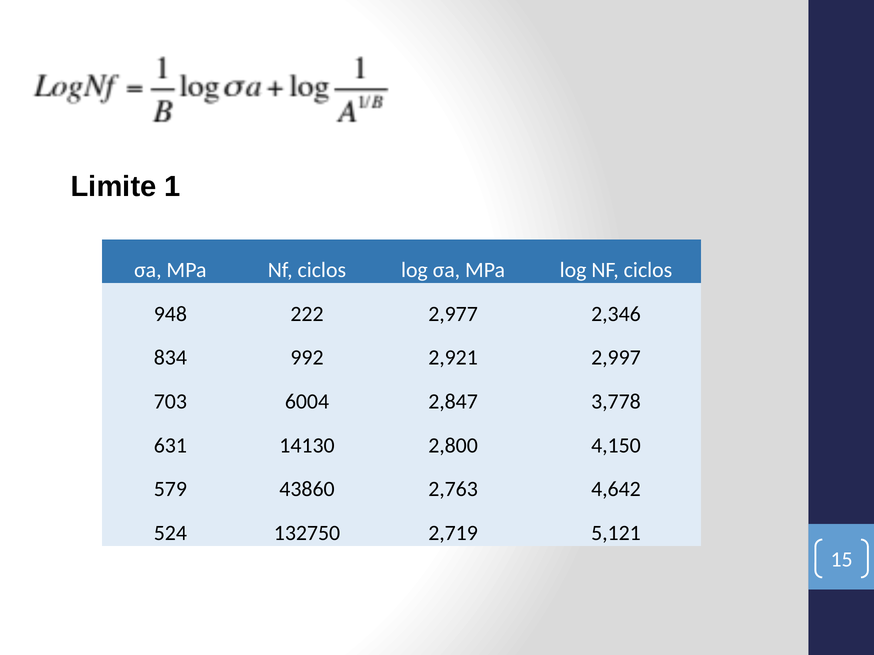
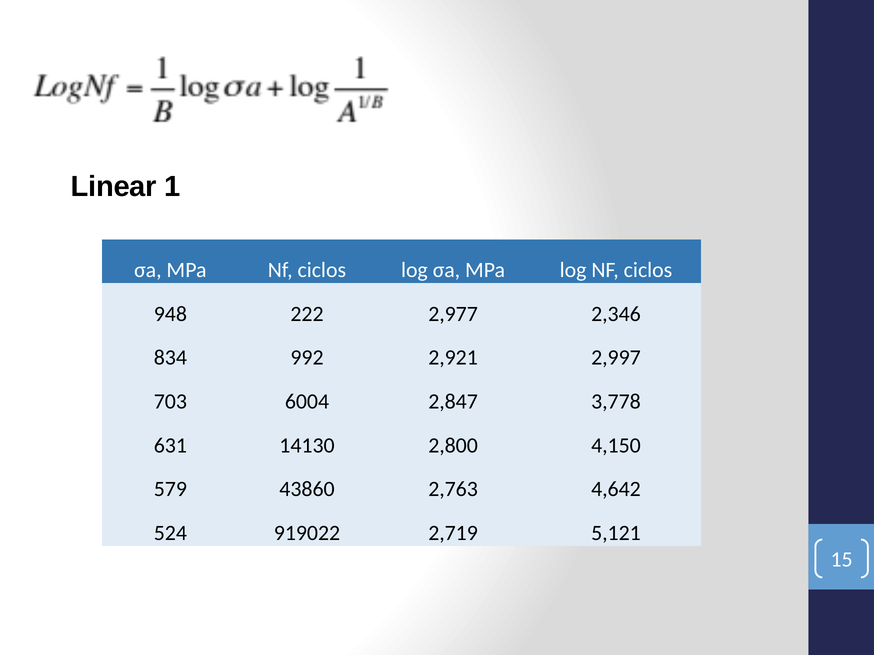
Limite: Limite -> Linear
132750: 132750 -> 919022
